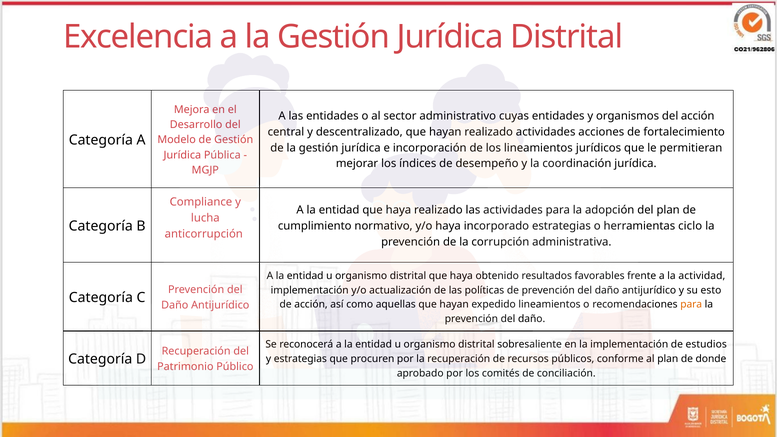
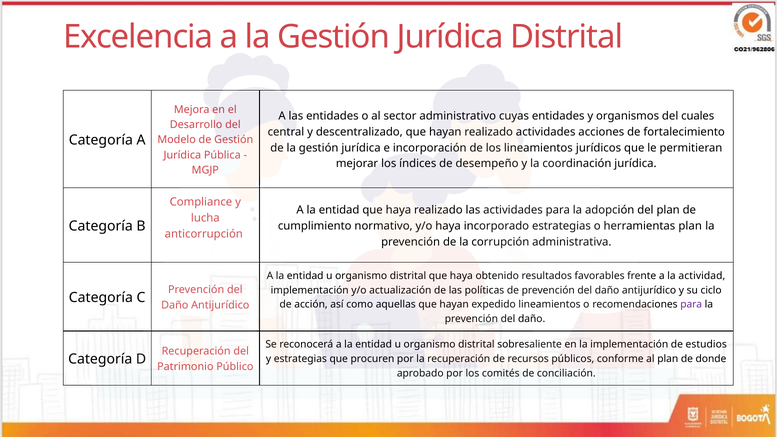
acción at (698, 116): acción -> cuales
ciclo at (690, 226): ciclo -> plan
esto: esto -> ciclo
para at (691, 305) colour: orange -> purple
